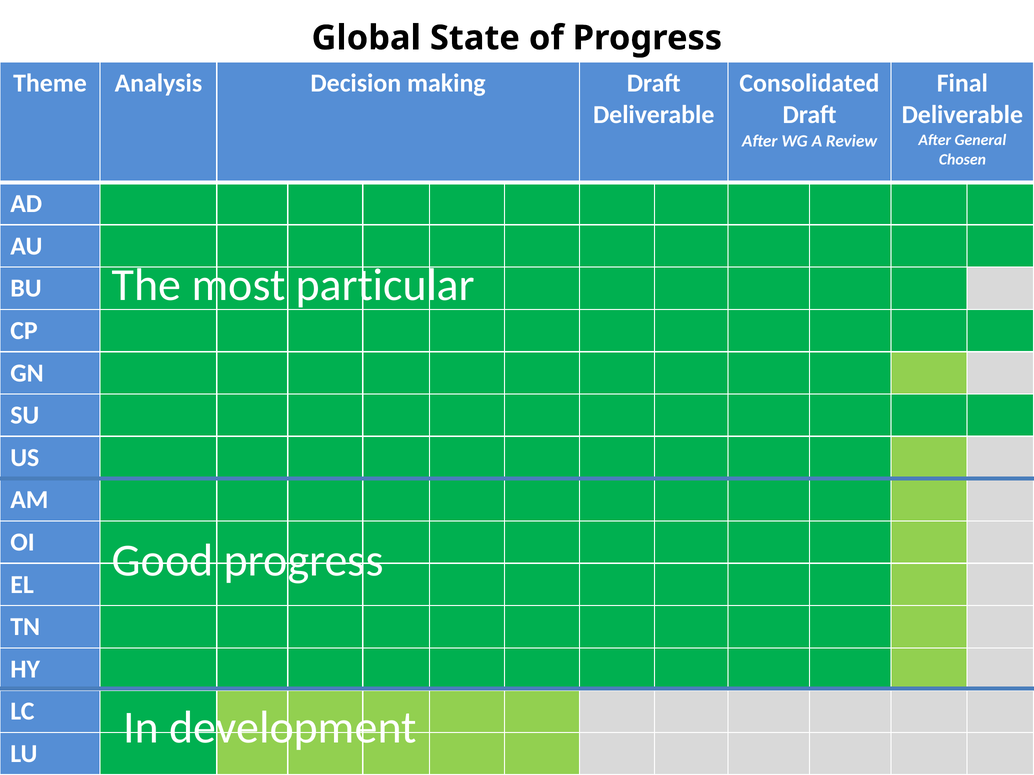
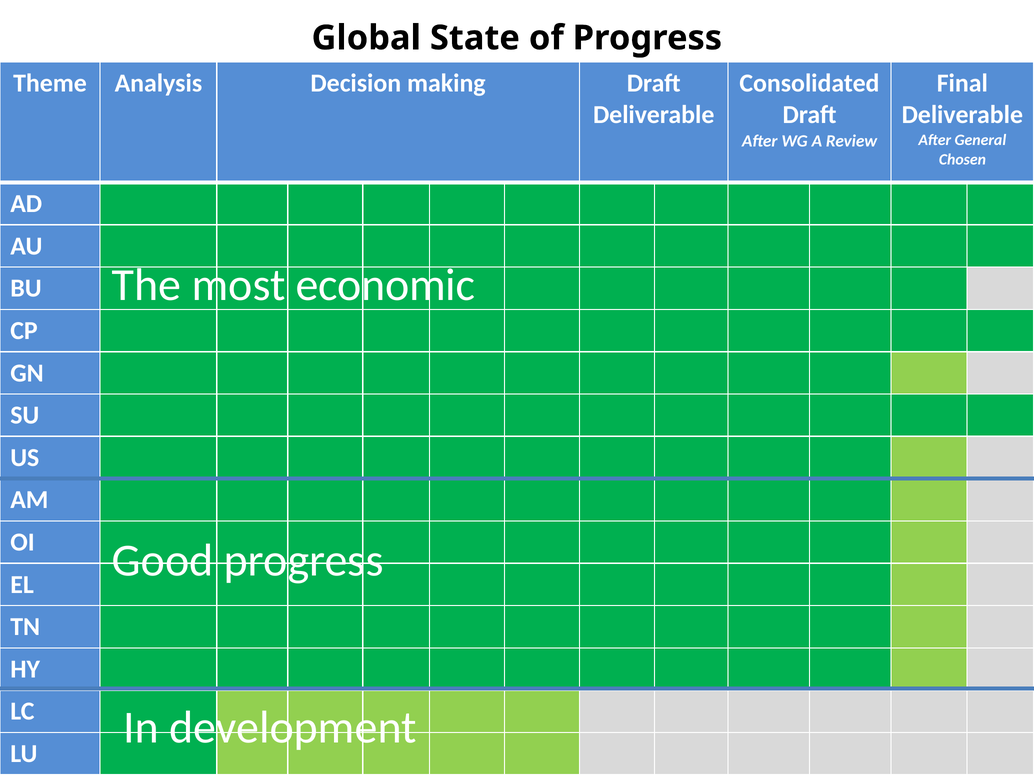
particular: particular -> economic
